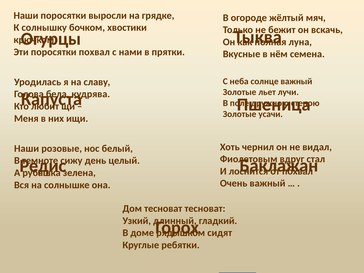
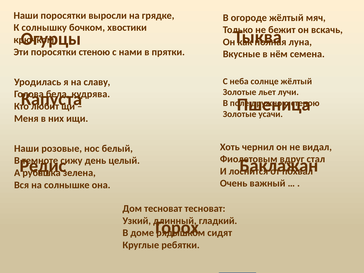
поросятки похвал: похвал -> стеною
солнце важный: важный -> жёлтый
